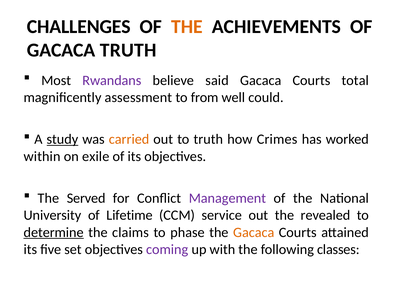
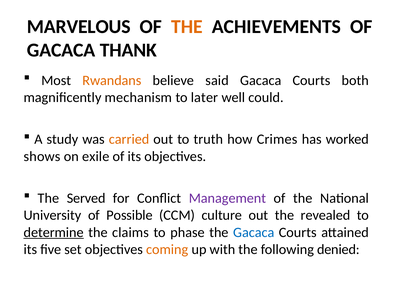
CHALLENGES: CHALLENGES -> MARVELOUS
GACACA TRUTH: TRUTH -> THANK
Rwandans colour: purple -> orange
total: total -> both
assessment: assessment -> mechanism
from: from -> later
study underline: present -> none
within: within -> shows
Lifetime: Lifetime -> Possible
service: service -> culture
Gacaca at (254, 232) colour: orange -> blue
coming colour: purple -> orange
classes: classes -> denied
